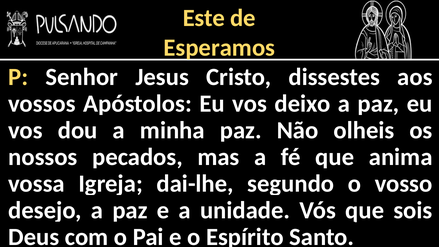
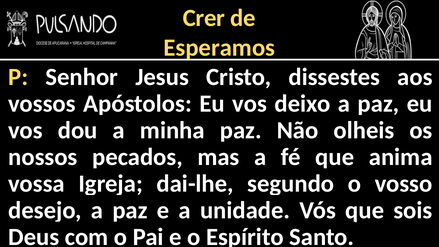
Este: Este -> Crer
